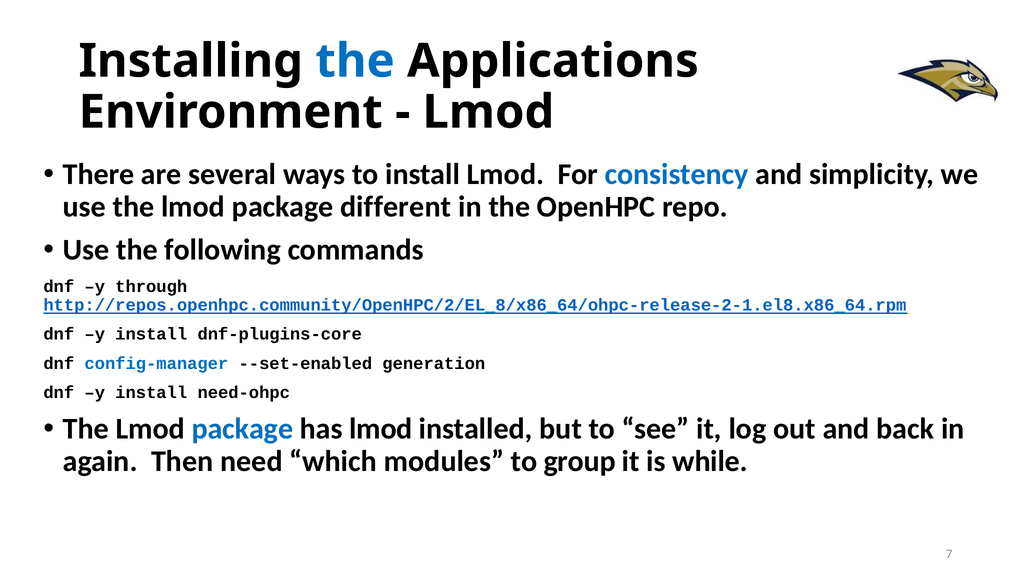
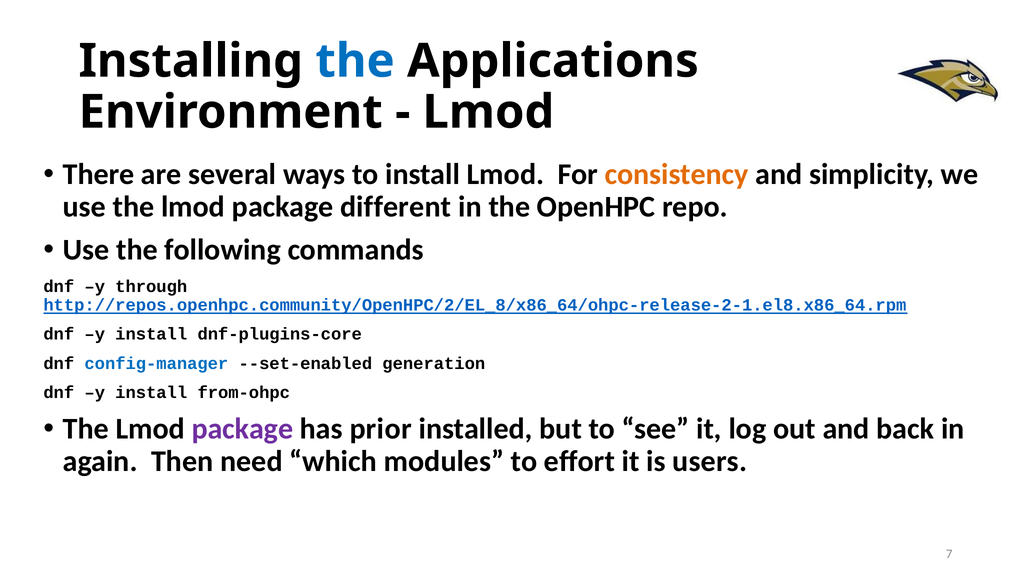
consistency colour: blue -> orange
need-ohpc: need-ohpc -> from-ohpc
package at (242, 429) colour: blue -> purple
has lmod: lmod -> prior
group: group -> effort
while: while -> users
